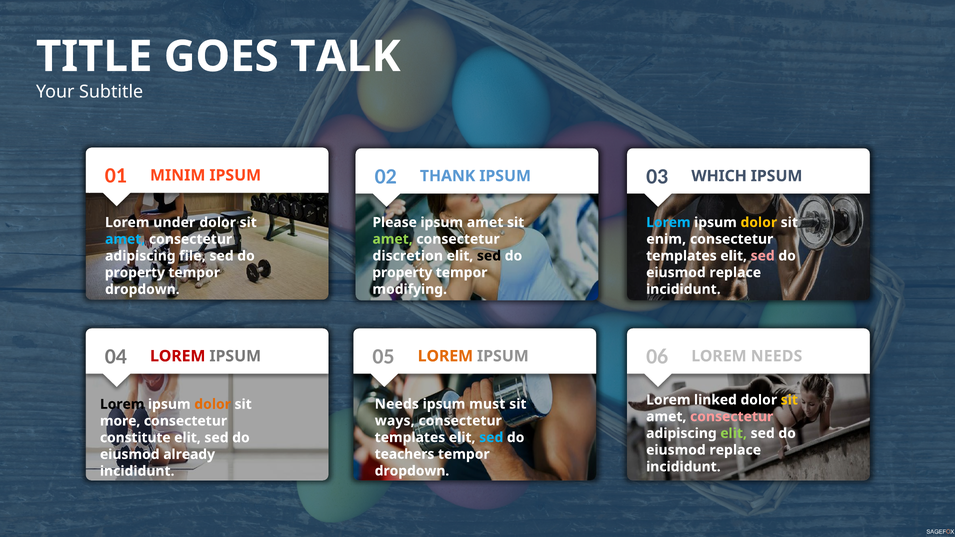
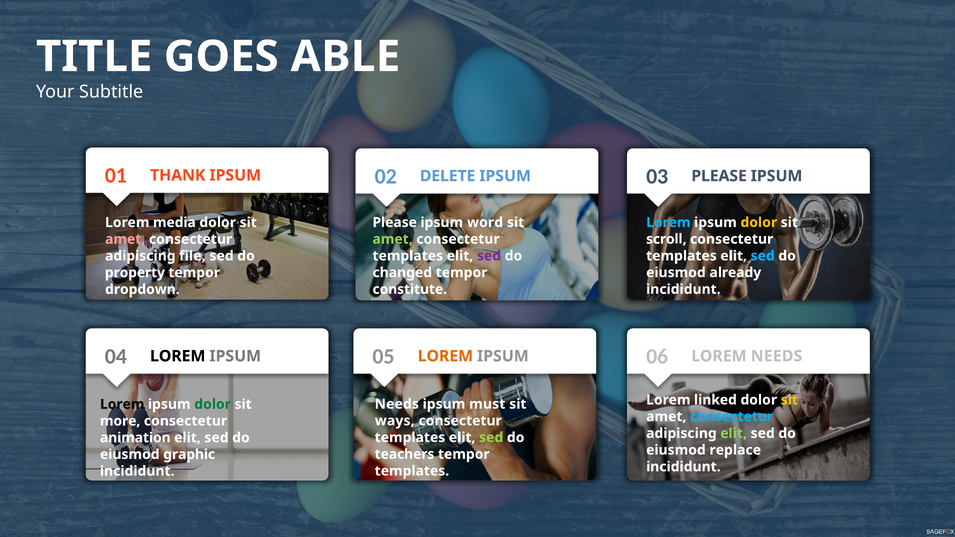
TALK: TALK -> ABLE
MINIM: MINIM -> THANK
THANK: THANK -> DELETE
03 WHICH: WHICH -> PLEASE
under: under -> media
ipsum amet: amet -> word
enim: enim -> scroll
amet at (125, 239) colour: light blue -> pink
discretion at (408, 256): discretion -> templates
sed at (489, 256) colour: black -> purple
sed at (763, 256) colour: pink -> light blue
property at (402, 273): property -> changed
replace at (735, 273): replace -> already
modifying: modifying -> constitute
LOREM at (178, 356) colour: red -> black
dolor at (213, 404) colour: orange -> green
consectetur at (732, 417) colour: pink -> light blue
sed at (491, 438) colour: light blue -> light green
constitute: constitute -> animation
already: already -> graphic
dropdown at (412, 471): dropdown -> templates
